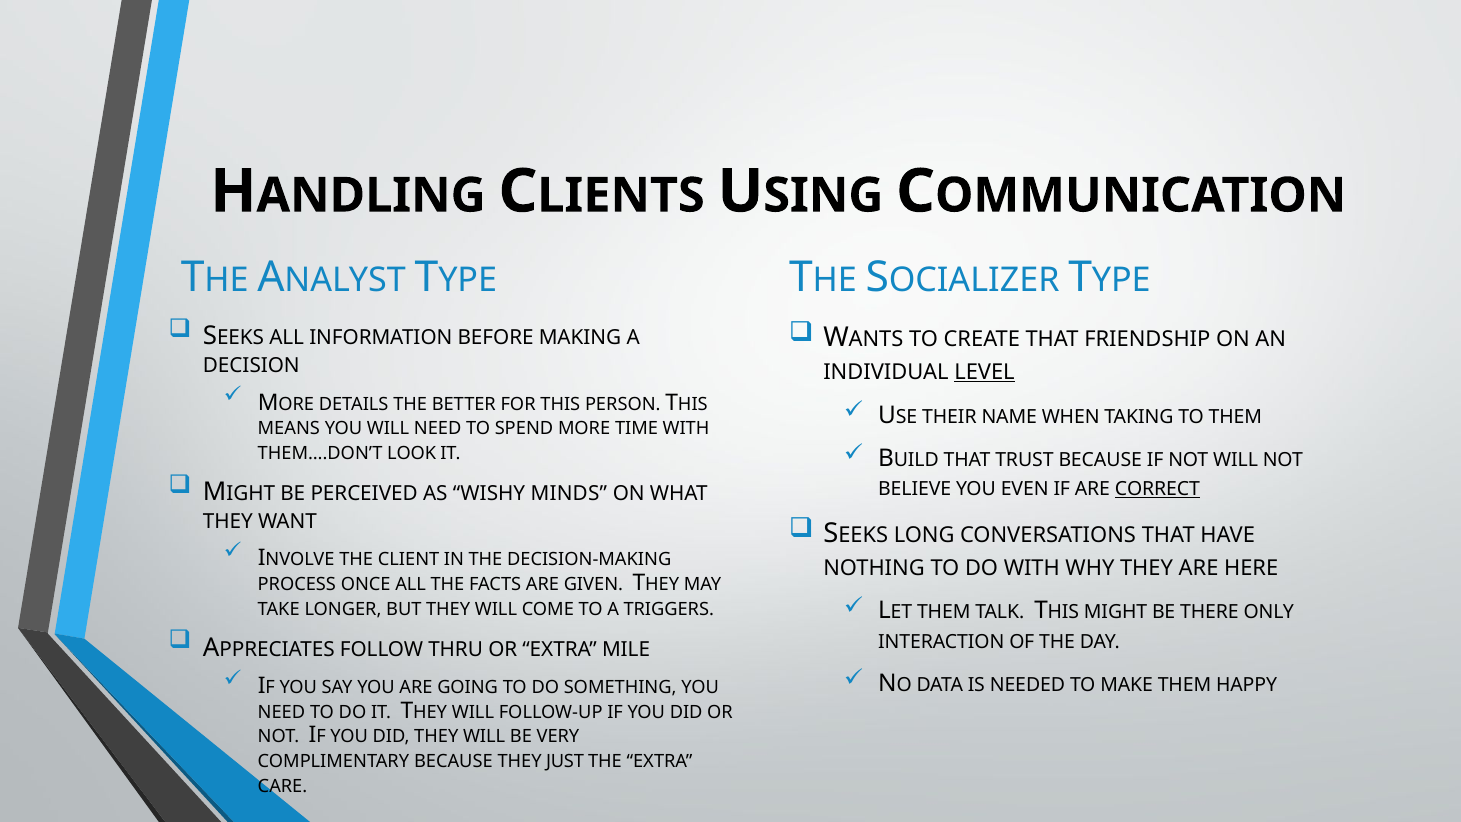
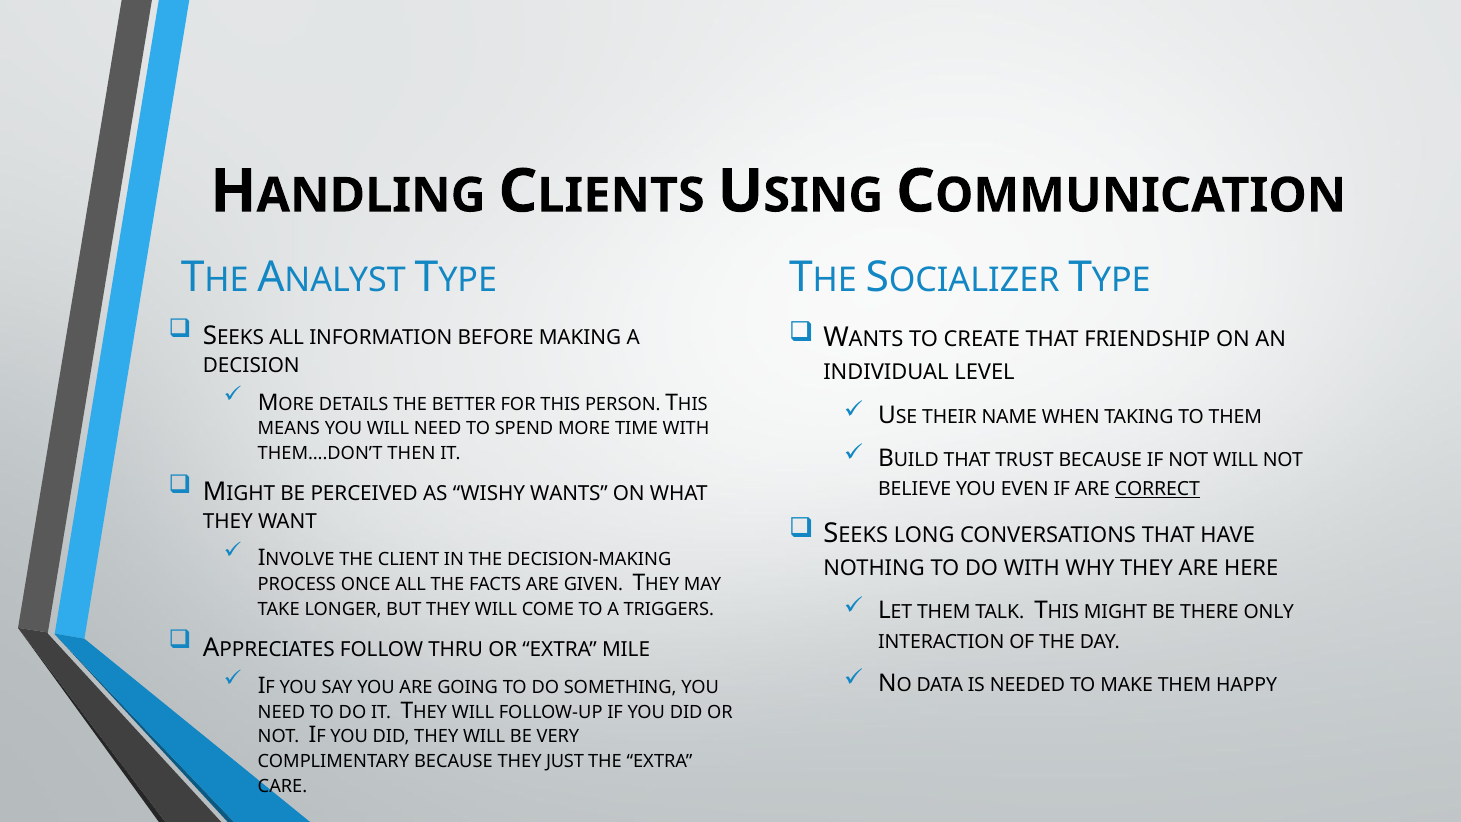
LEVEL underline: present -> none
LOOK: LOOK -> THEN
MINDS: MINDS -> WANTS
